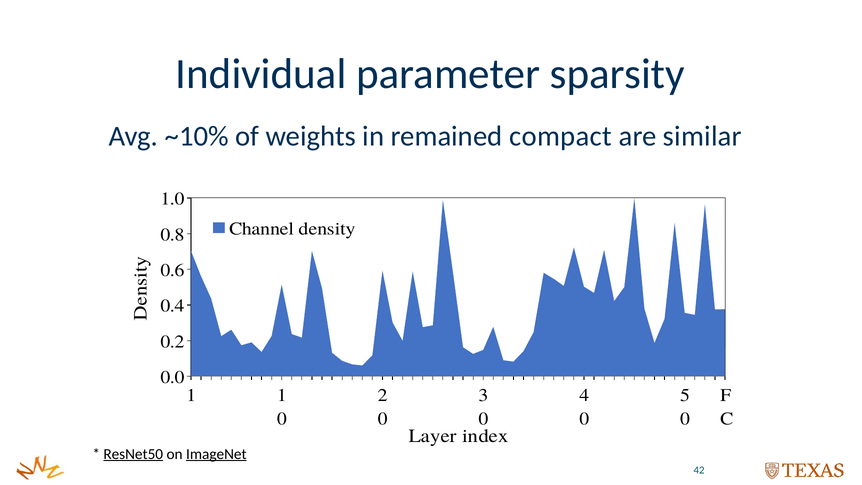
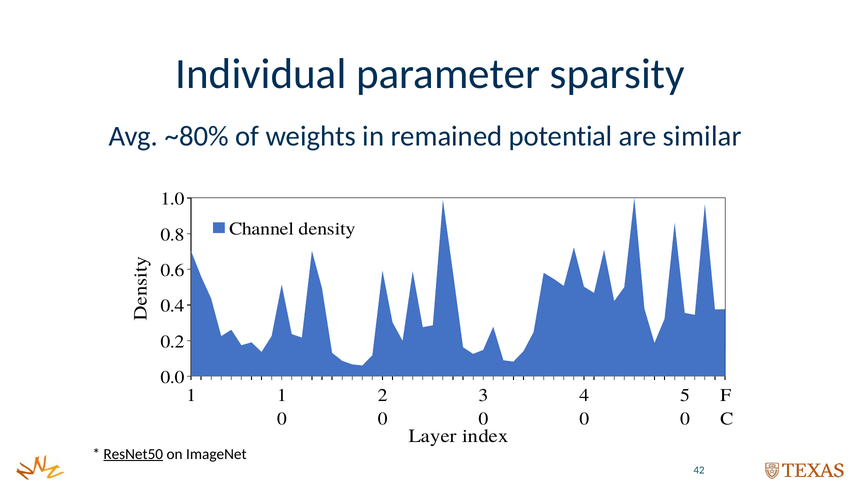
~10%: ~10% -> ~80%
compact: compact -> potential
ImageNet underline: present -> none
